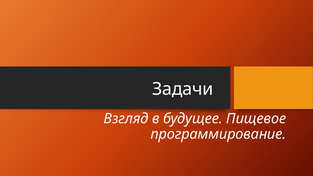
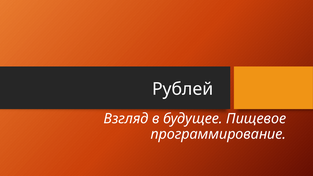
Задачи: Задачи -> Рублей
